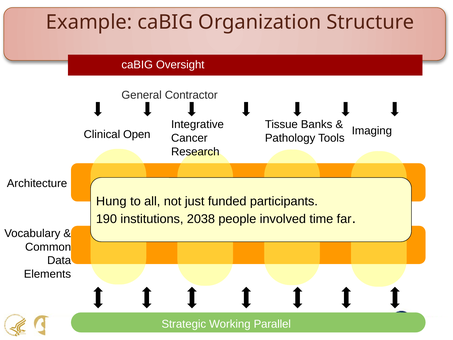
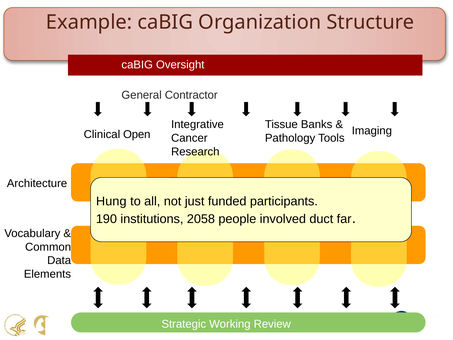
2038: 2038 -> 2058
time: time -> duct
Parallel: Parallel -> Review
